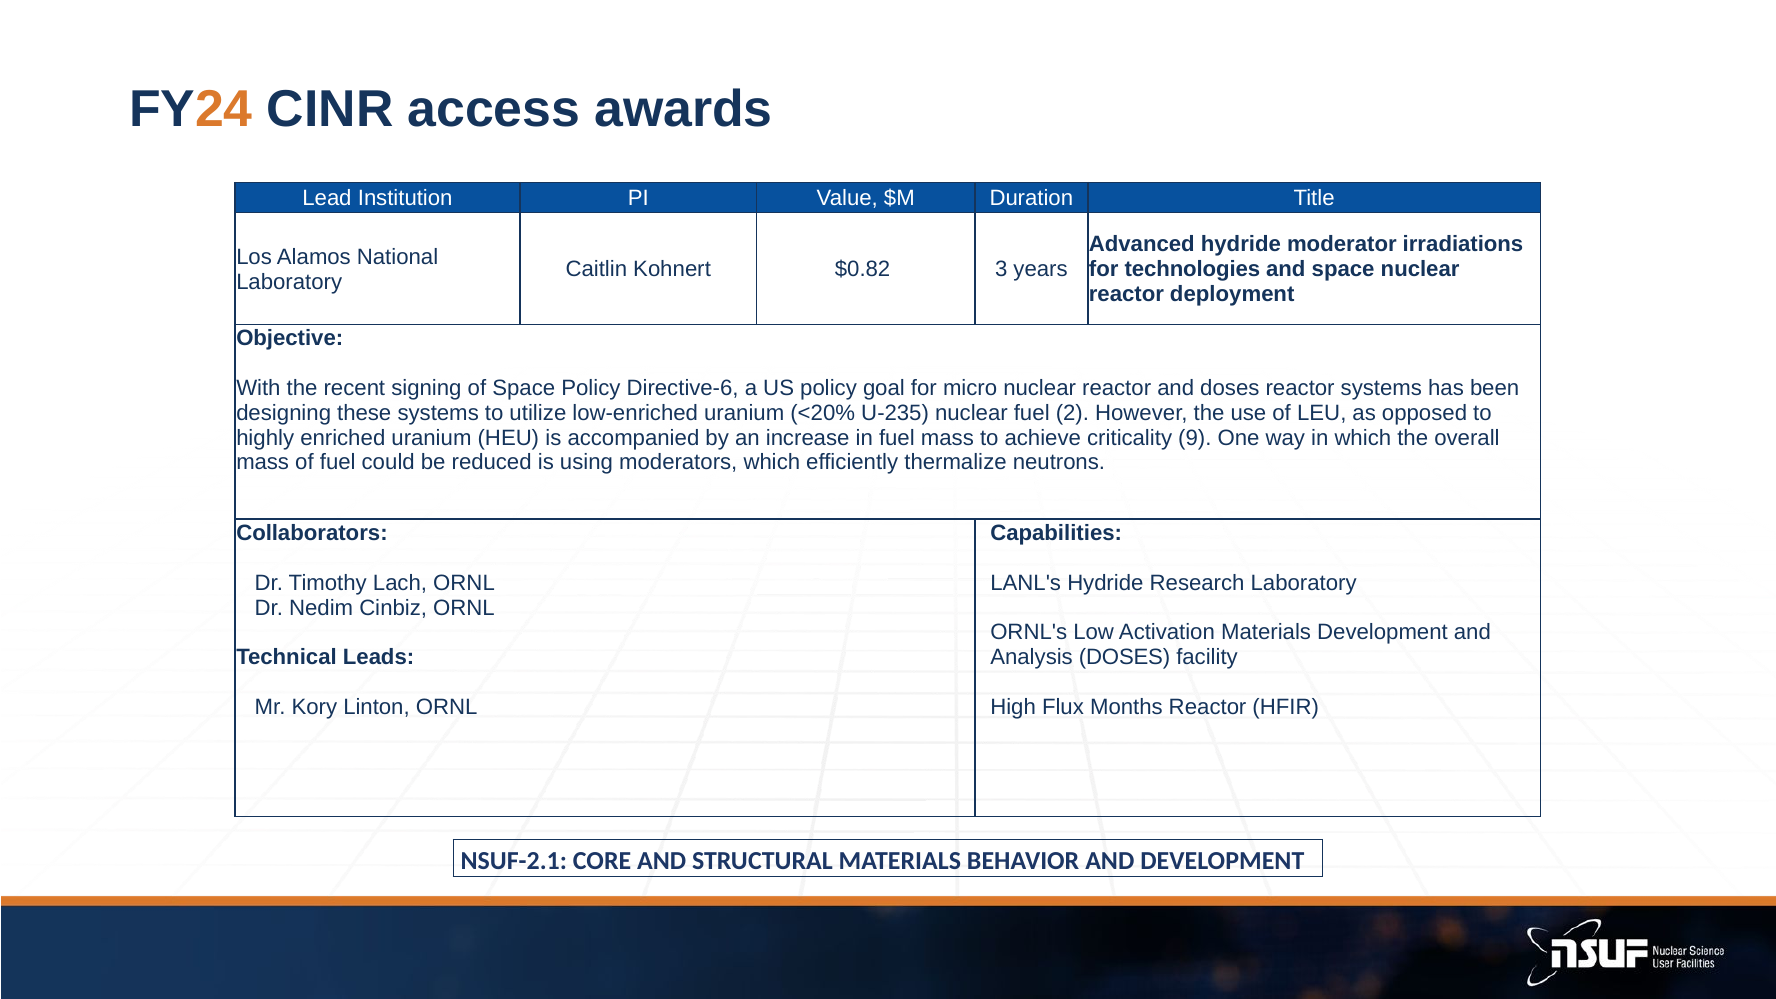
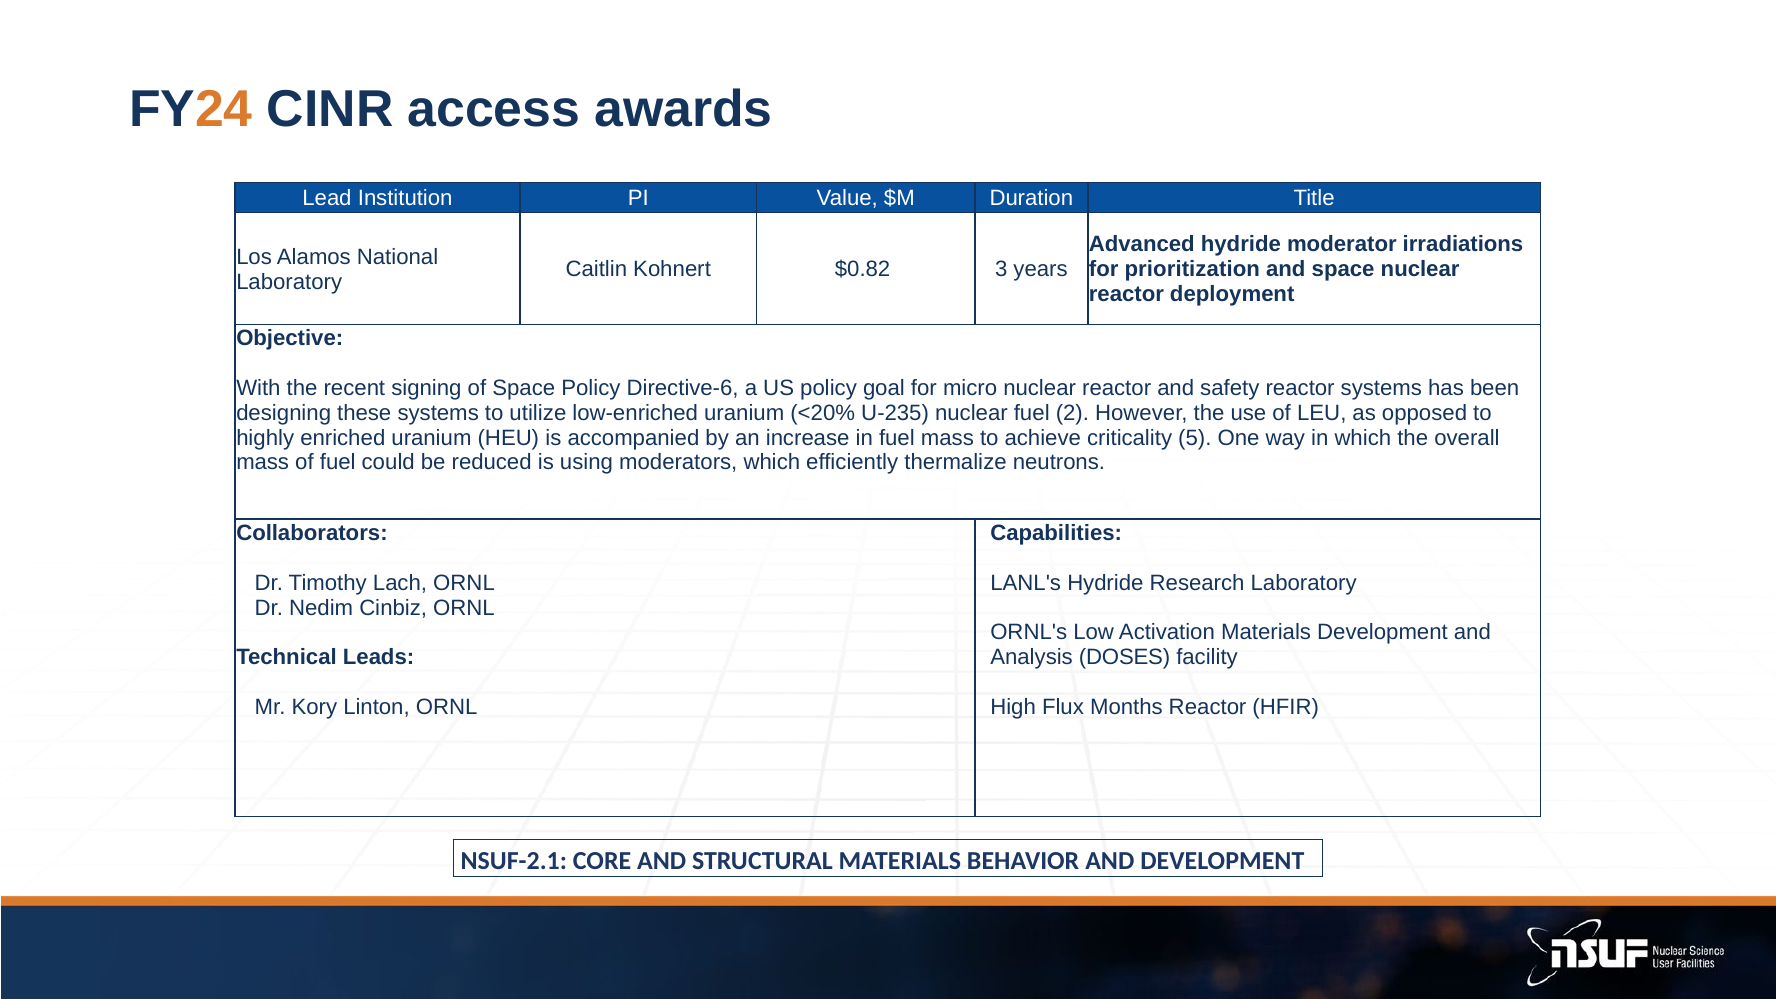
technologies: technologies -> prioritization
and doses: doses -> safety
9: 9 -> 5
